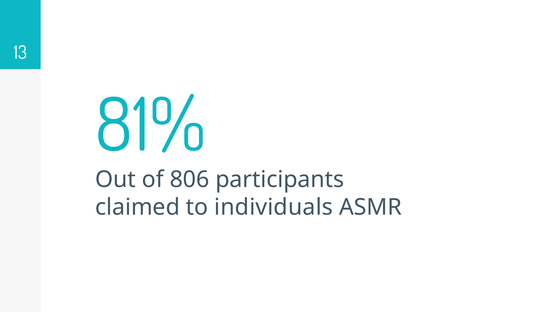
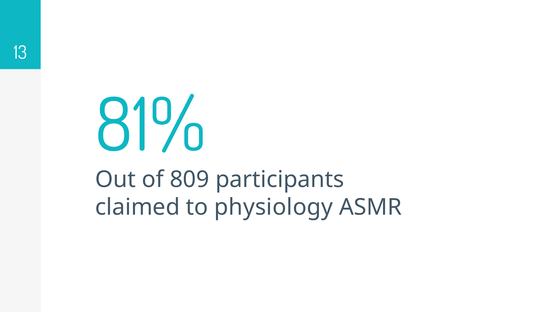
806: 806 -> 809
individuals: individuals -> physiology
